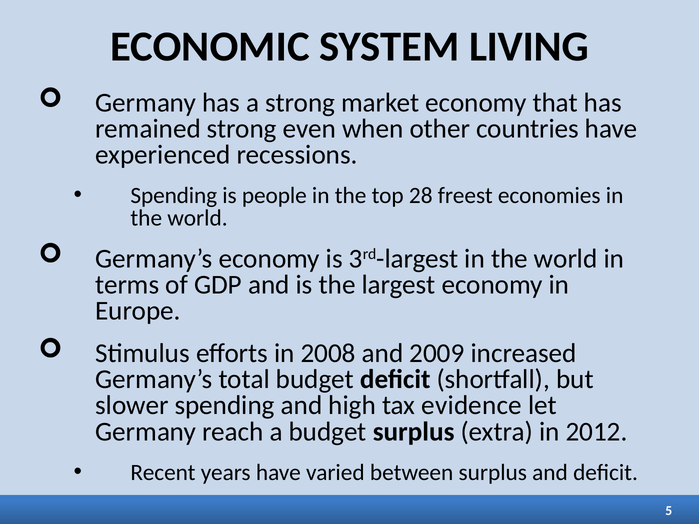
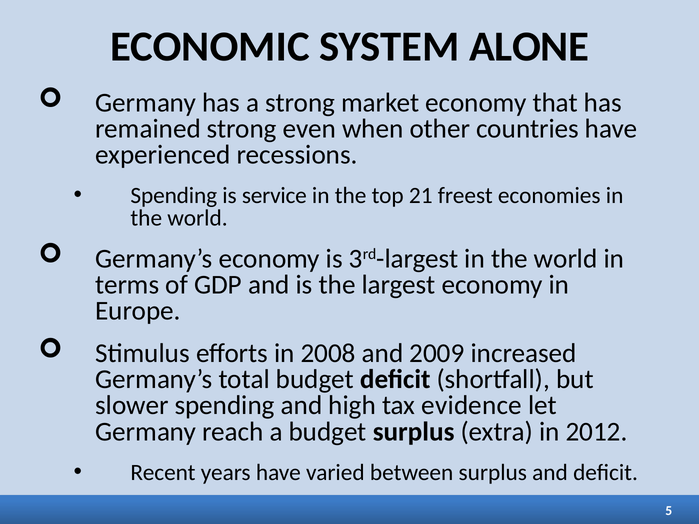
LIVING: LIVING -> ALONE
people: people -> service
28: 28 -> 21
